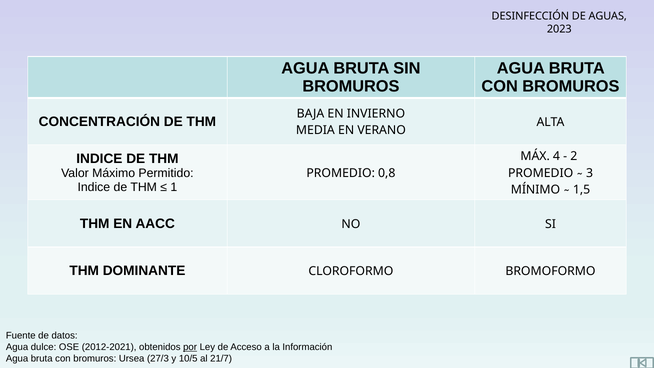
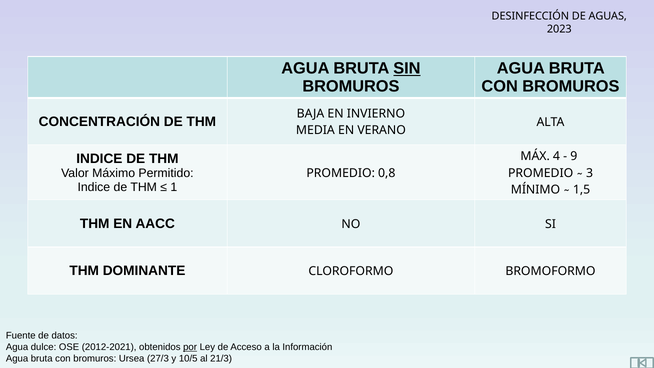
SIN underline: none -> present
2: 2 -> 9
21/7: 21/7 -> 21/3
